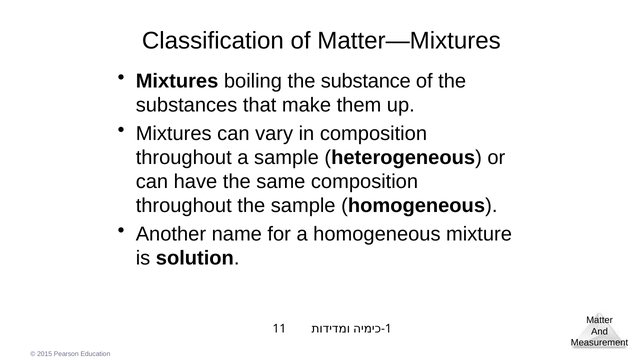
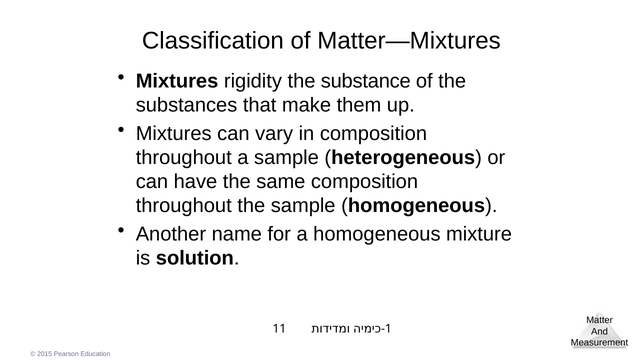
boiling: boiling -> rigidity
